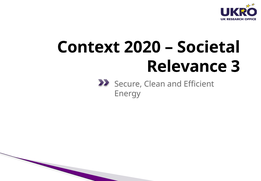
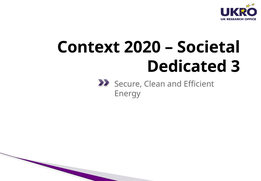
Relevance: Relevance -> Dedicated
